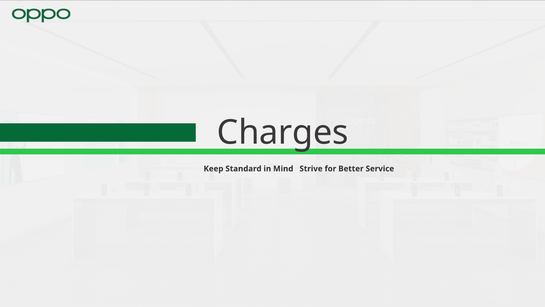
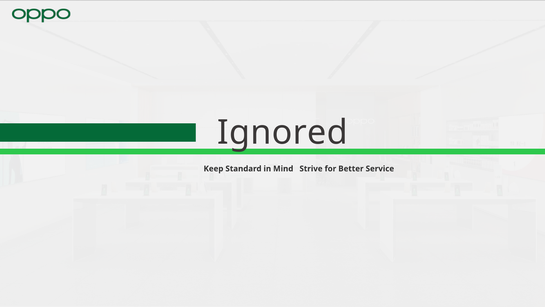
Charges: Charges -> Ignored
